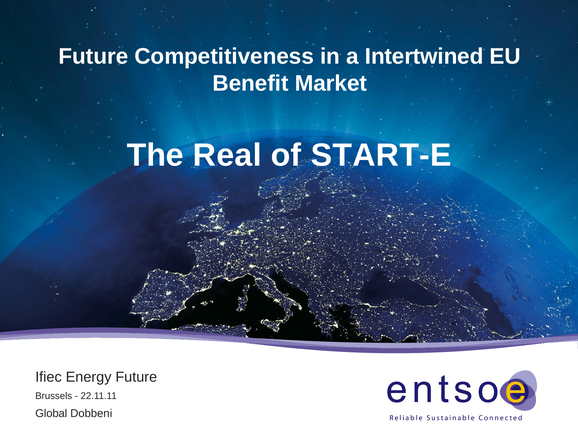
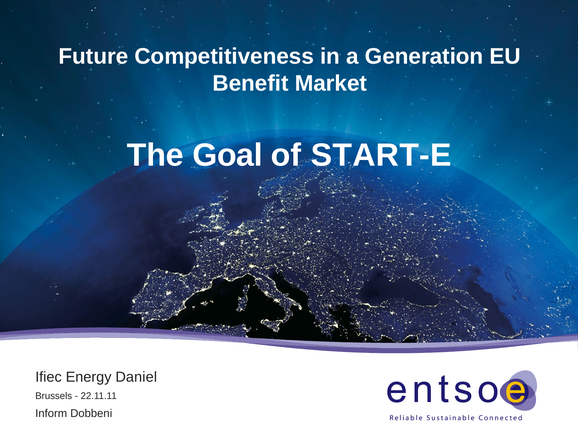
Intertwined: Intertwined -> Generation
Real: Real -> Goal
Energy Future: Future -> Daniel
Global: Global -> Inform
